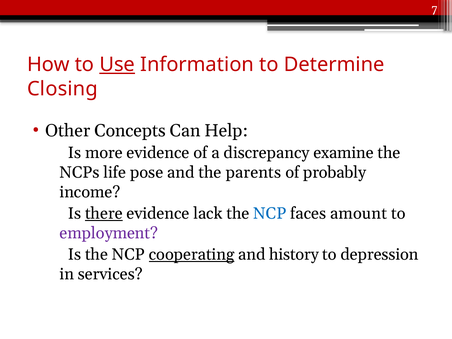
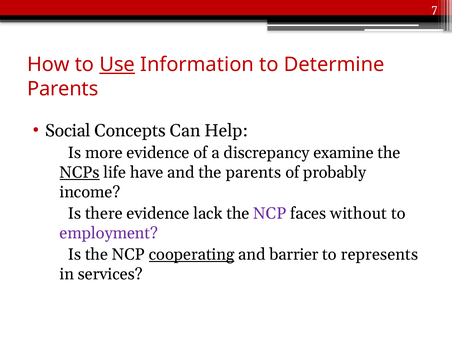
Closing at (63, 89): Closing -> Parents
Other: Other -> Social
NCPs underline: none -> present
pose: pose -> have
there underline: present -> none
NCP at (270, 214) colour: blue -> purple
amount: amount -> without
history: history -> barrier
depression: depression -> represents
